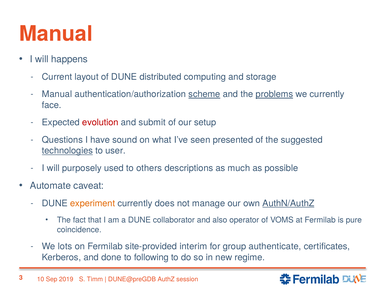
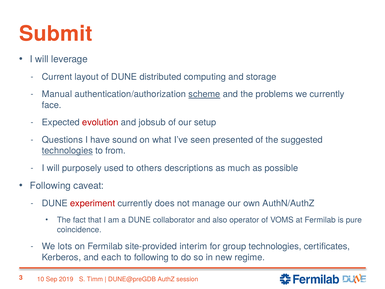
Manual at (56, 34): Manual -> Submit
happens: happens -> leverage
problems underline: present -> none
submit: submit -> jobsub
user: user -> from
Automate at (50, 186): Automate -> Following
experiment colour: orange -> red
AuthN/AuthZ underline: present -> none
group authenticate: authenticate -> technologies
done: done -> each
